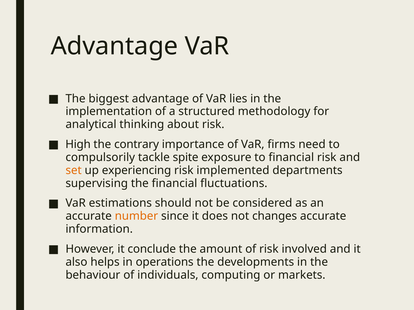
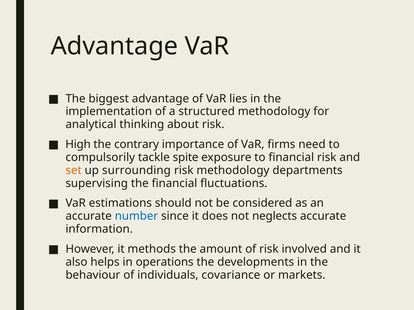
experiencing: experiencing -> surrounding
risk implemented: implemented -> methodology
number colour: orange -> blue
changes: changes -> neglects
conclude: conclude -> methods
computing: computing -> covariance
